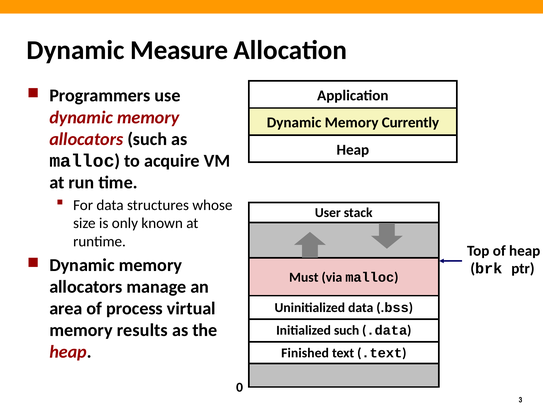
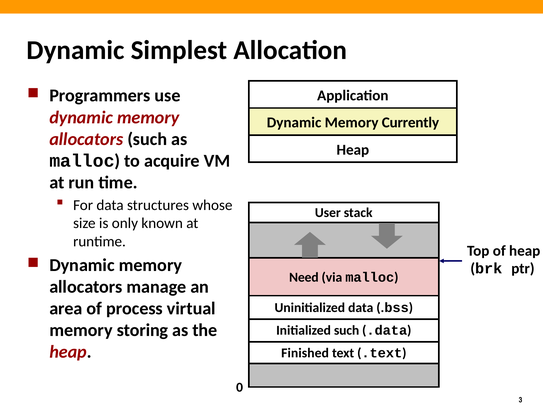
Measure: Measure -> Simplest
Must: Must -> Need
results: results -> storing
